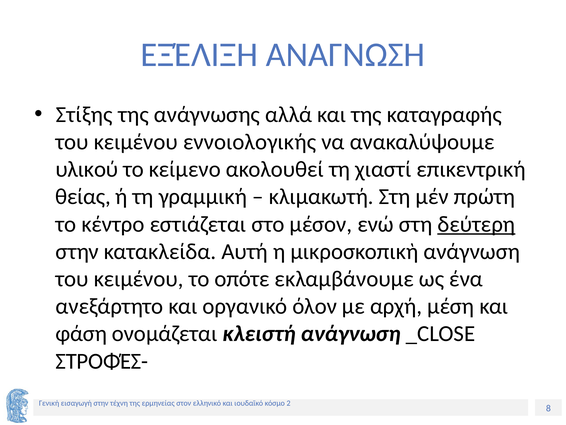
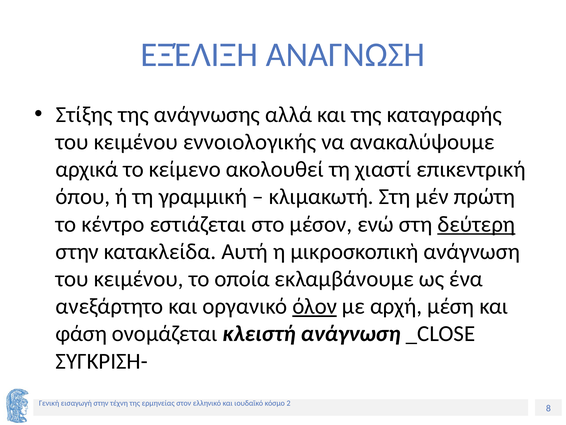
υλικού: υλικού -> αρχικά
θείας: θείας -> όπου
οπότε: οπότε -> οποία
όλον underline: none -> present
ΣΤΡΟΦΈΣ-: ΣΤΡΟΦΈΣ- -> ΣΥΓΚΡΙΣΗ-
